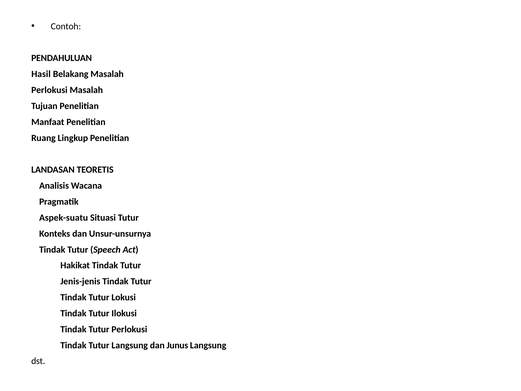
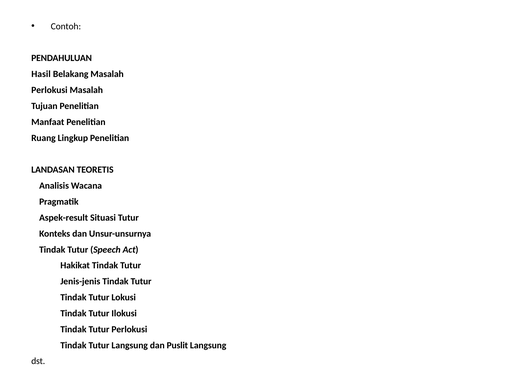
Aspek-suatu: Aspek-suatu -> Aspek-result
Junus: Junus -> Puslit
